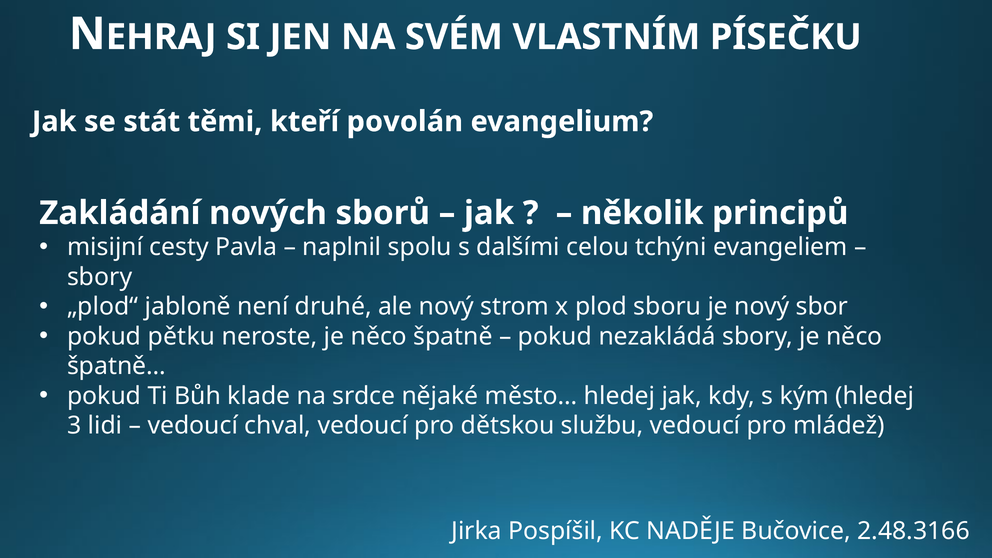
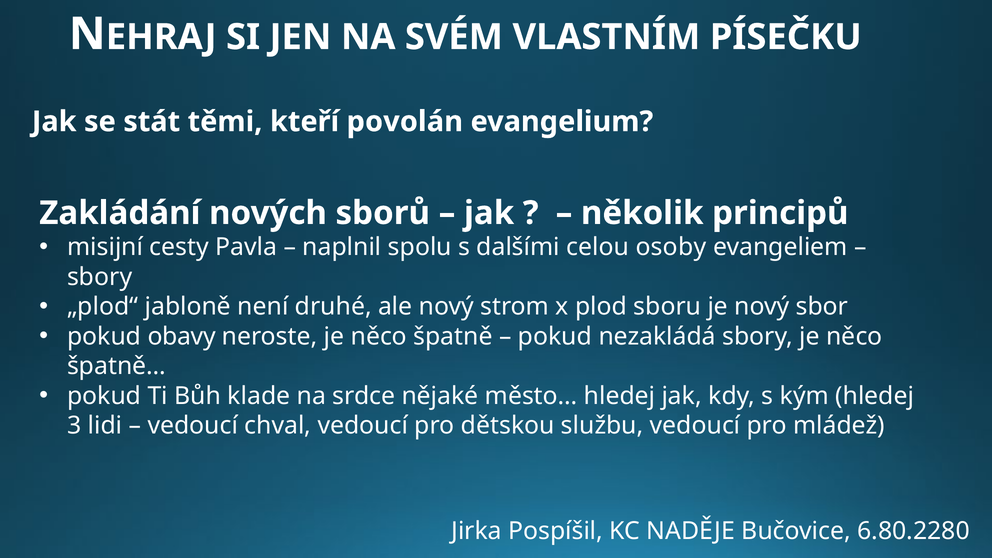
tchýni: tchýni -> osoby
pětku: pětku -> obavy
2.48.3166: 2.48.3166 -> 6.80.2280
